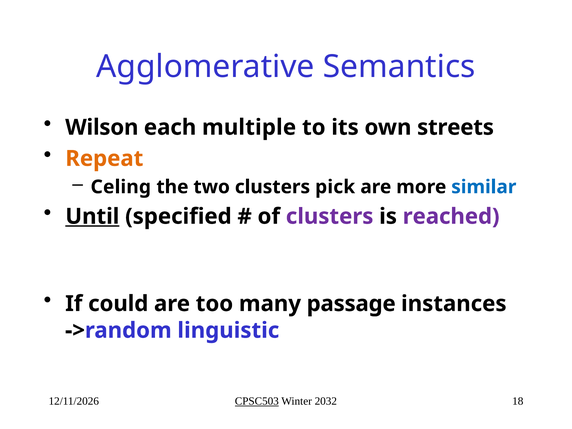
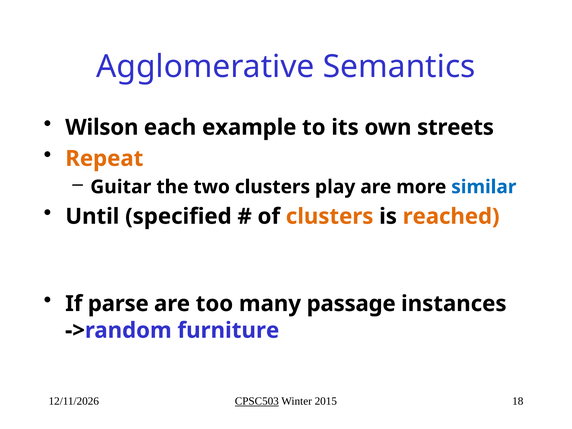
multiple: multiple -> example
Celing: Celing -> Guitar
pick: pick -> play
Until underline: present -> none
clusters at (330, 216) colour: purple -> orange
reached colour: purple -> orange
could: could -> parse
linguistic: linguistic -> furniture
2032: 2032 -> 2015
